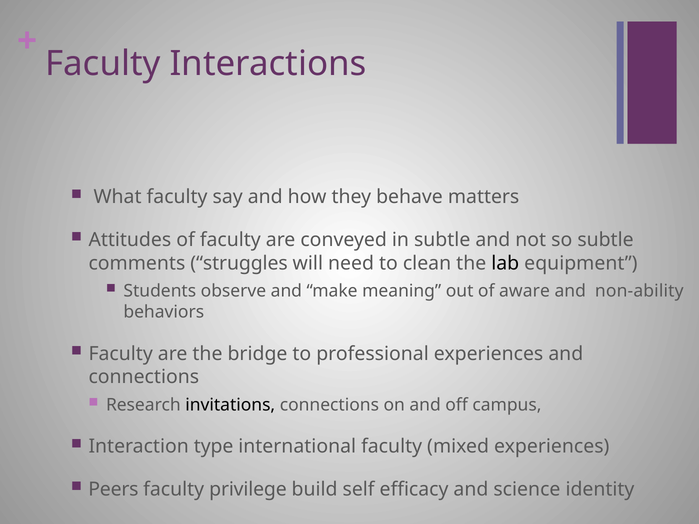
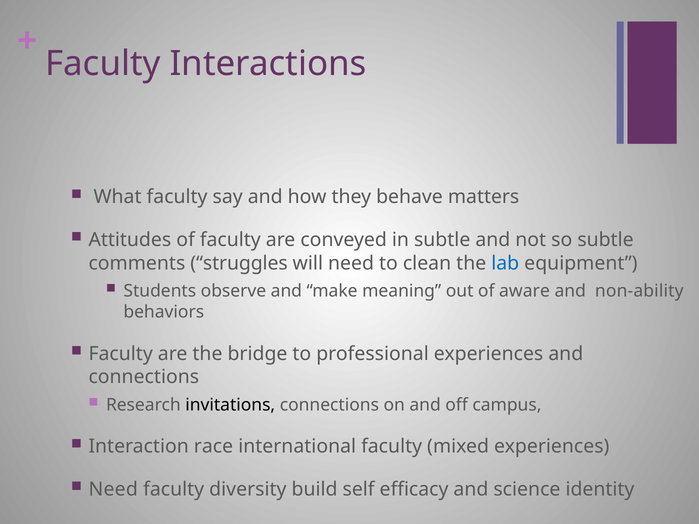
lab colour: black -> blue
type: type -> race
Peers at (113, 489): Peers -> Need
privilege: privilege -> diversity
